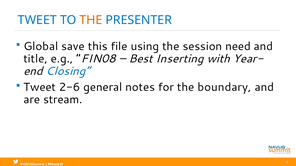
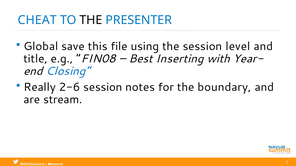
TWEET at (37, 20): TWEET -> CHEAT
THE at (91, 20) colour: orange -> black
need: need -> level
Tweet at (40, 87): Tweet -> Really
2-6 general: general -> session
